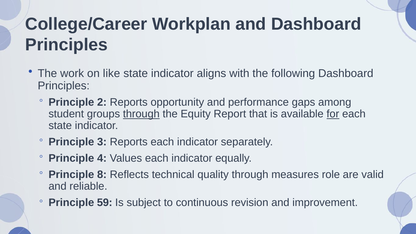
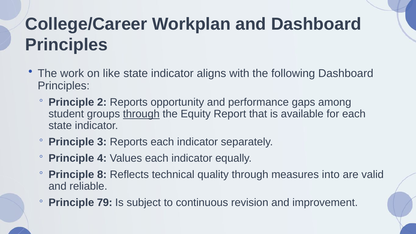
for underline: present -> none
role: role -> into
59: 59 -> 79
